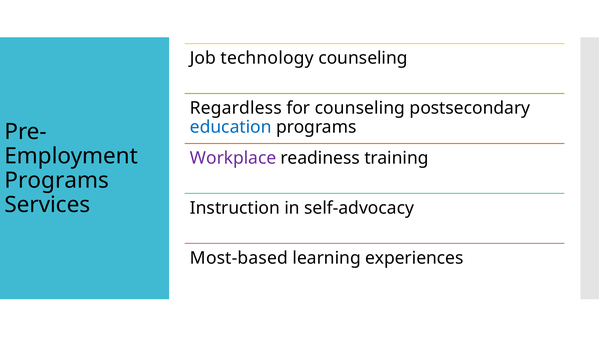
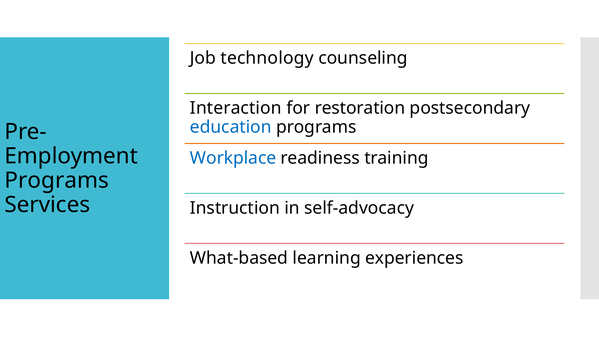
Regardless: Regardless -> Interaction
for counseling: counseling -> restoration
Workplace colour: purple -> blue
Most-based: Most-based -> What-based
